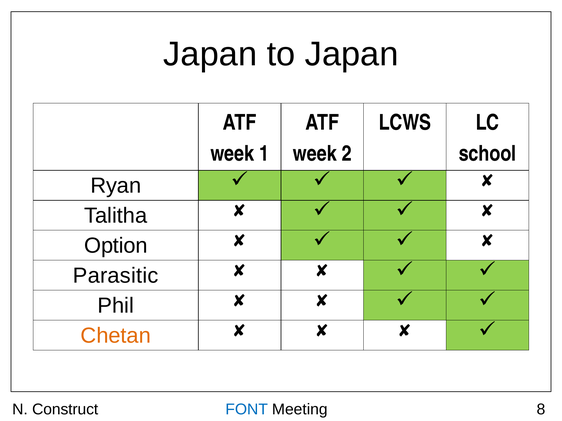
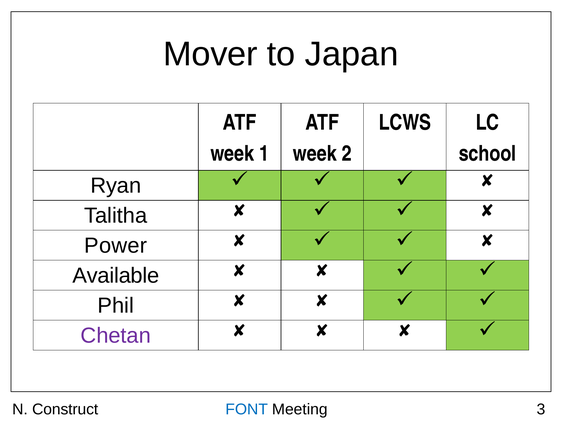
Japan at (210, 54): Japan -> Mover
Option: Option -> Power
Parasitic: Parasitic -> Available
Chetan colour: orange -> purple
8: 8 -> 3
